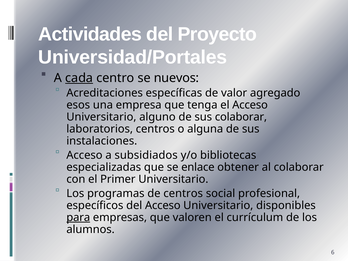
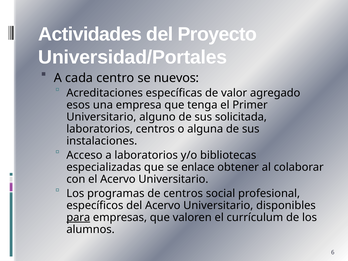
cada underline: present -> none
el Acceso: Acceso -> Primer
sus colaborar: colaborar -> solicitada
a subsidiados: subsidiados -> laboratorios
el Primer: Primer -> Acervo
del Acceso: Acceso -> Acervo
